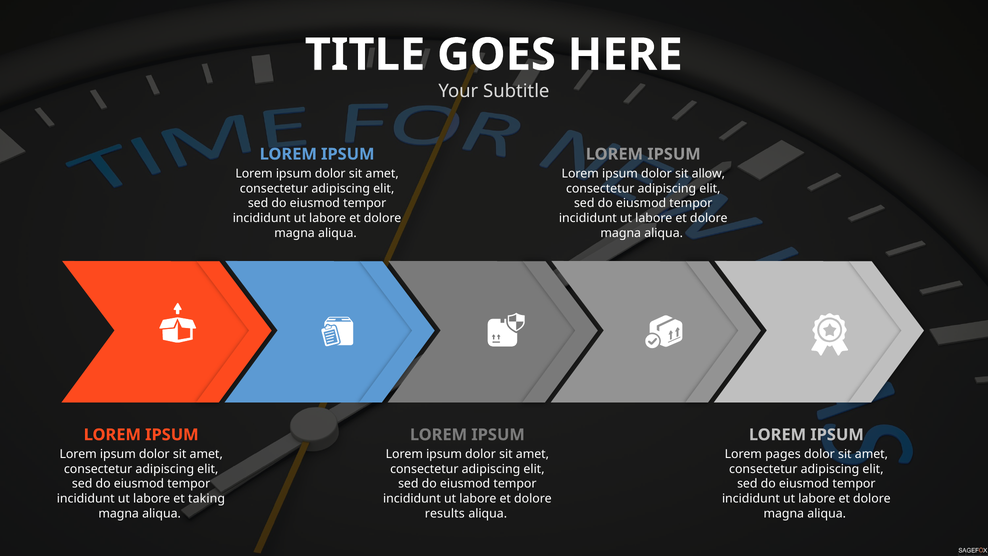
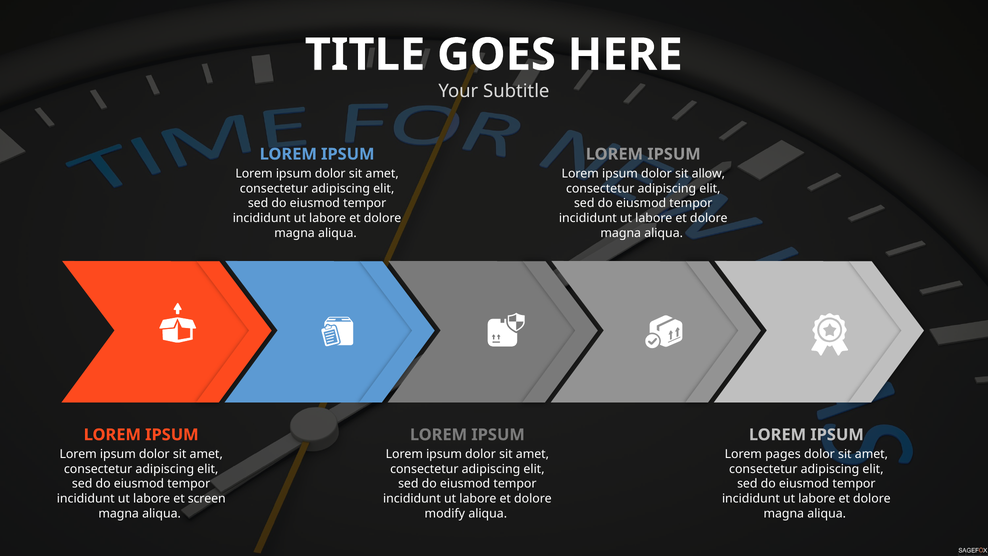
taking: taking -> screen
results: results -> modify
